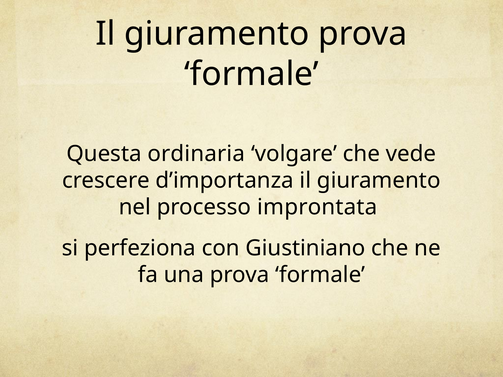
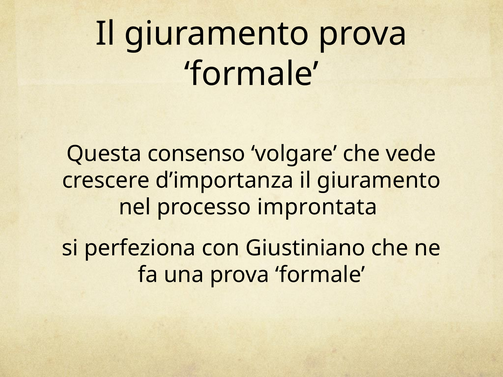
ordinaria: ordinaria -> consenso
